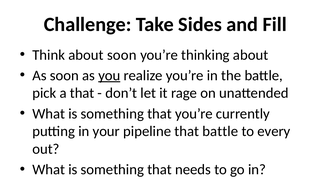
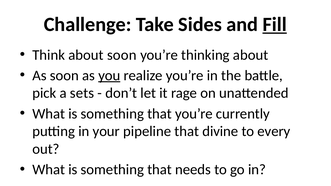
Fill underline: none -> present
a that: that -> sets
that battle: battle -> divine
